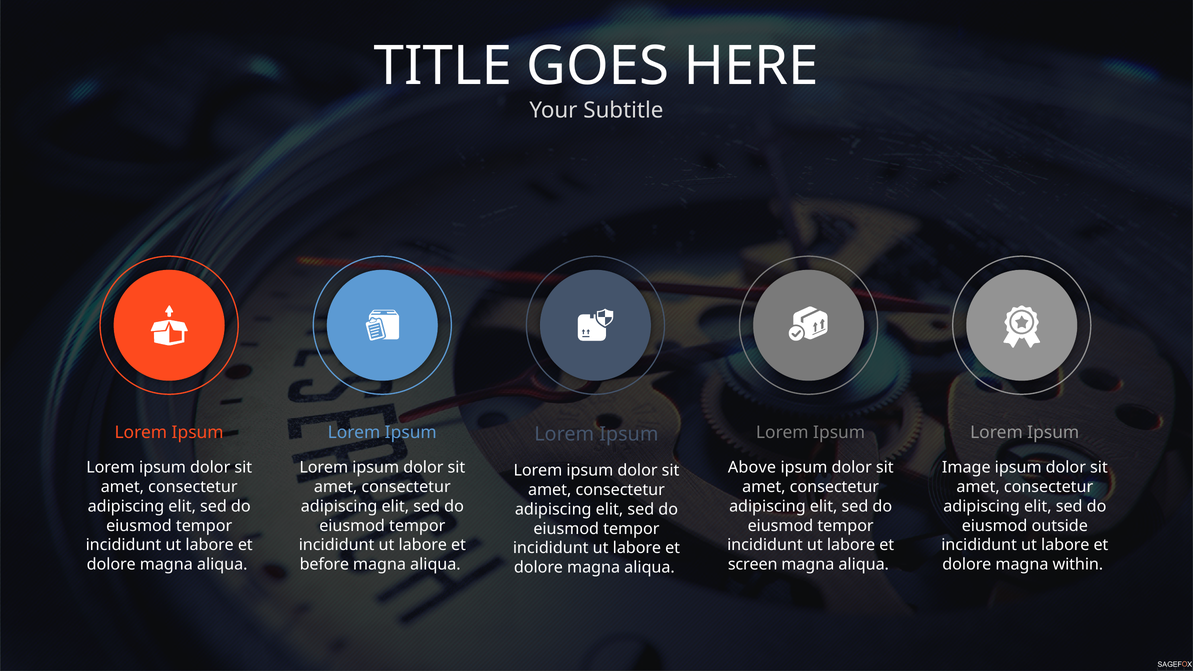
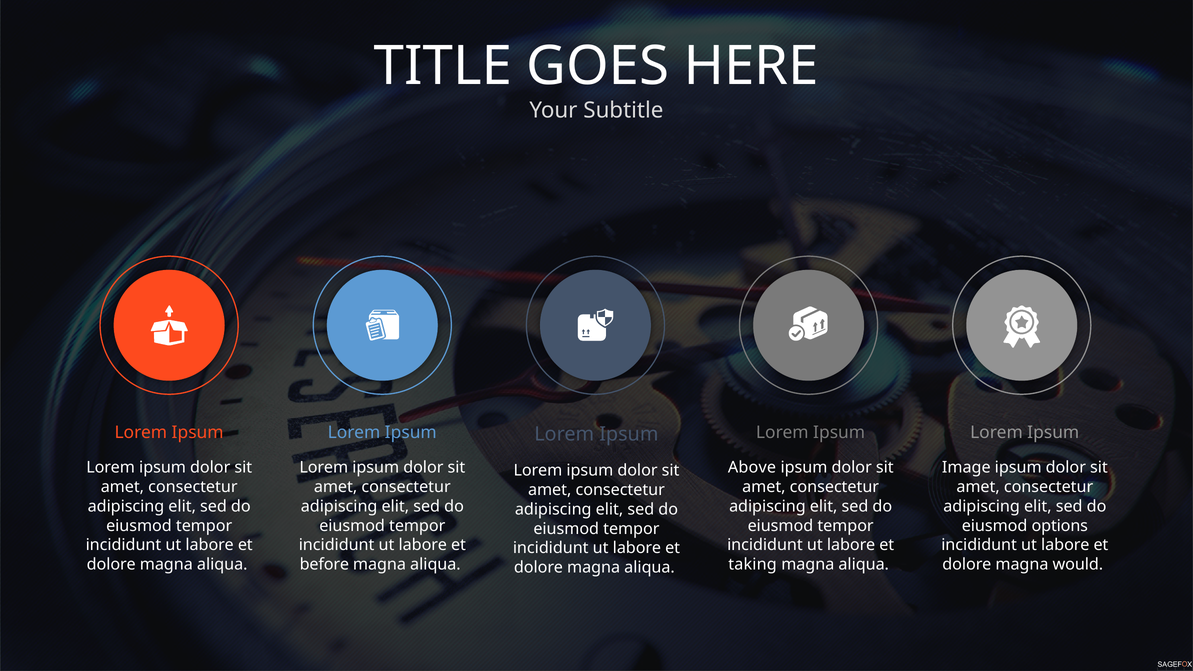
outside: outside -> options
screen: screen -> taking
within: within -> would
